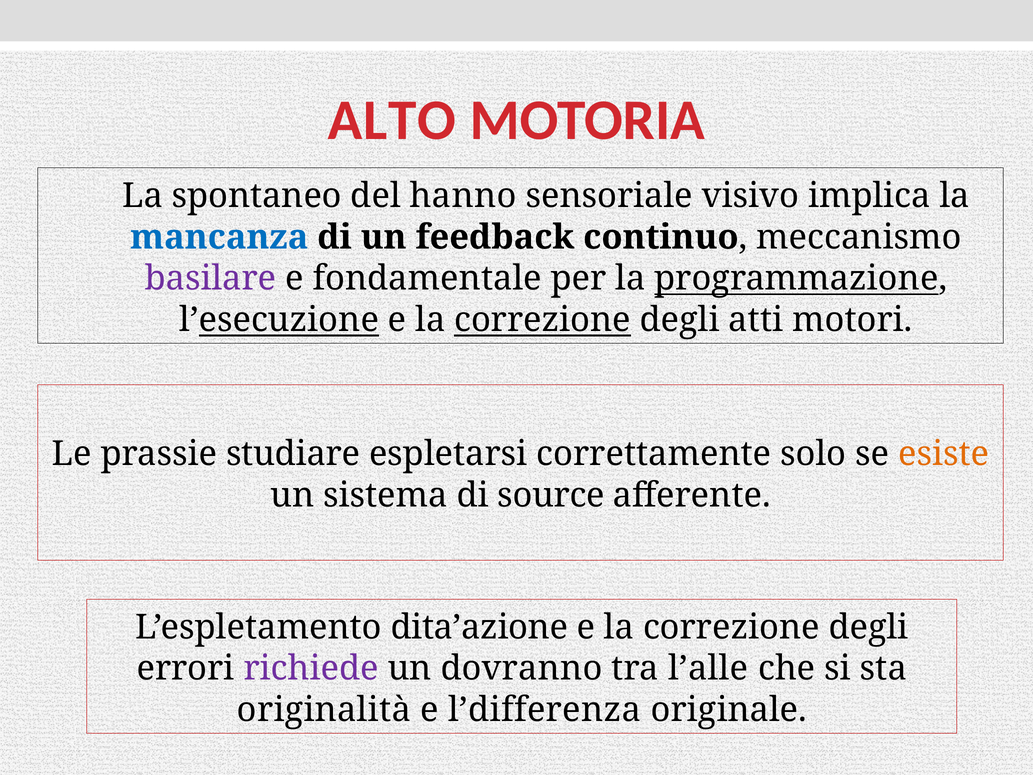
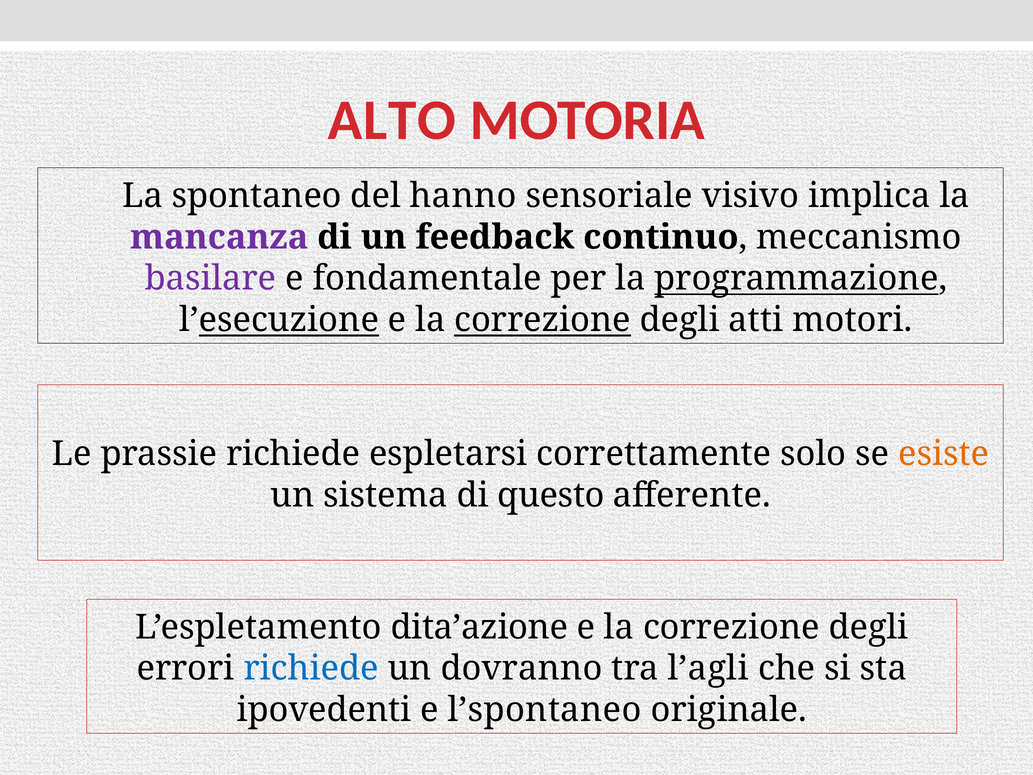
mancanza colour: blue -> purple
prassie studiare: studiare -> richiede
source: source -> questo
richiede at (311, 668) colour: purple -> blue
l’alle: l’alle -> l’agli
originalità: originalità -> ipovedenti
l’differenza: l’differenza -> l’spontaneo
